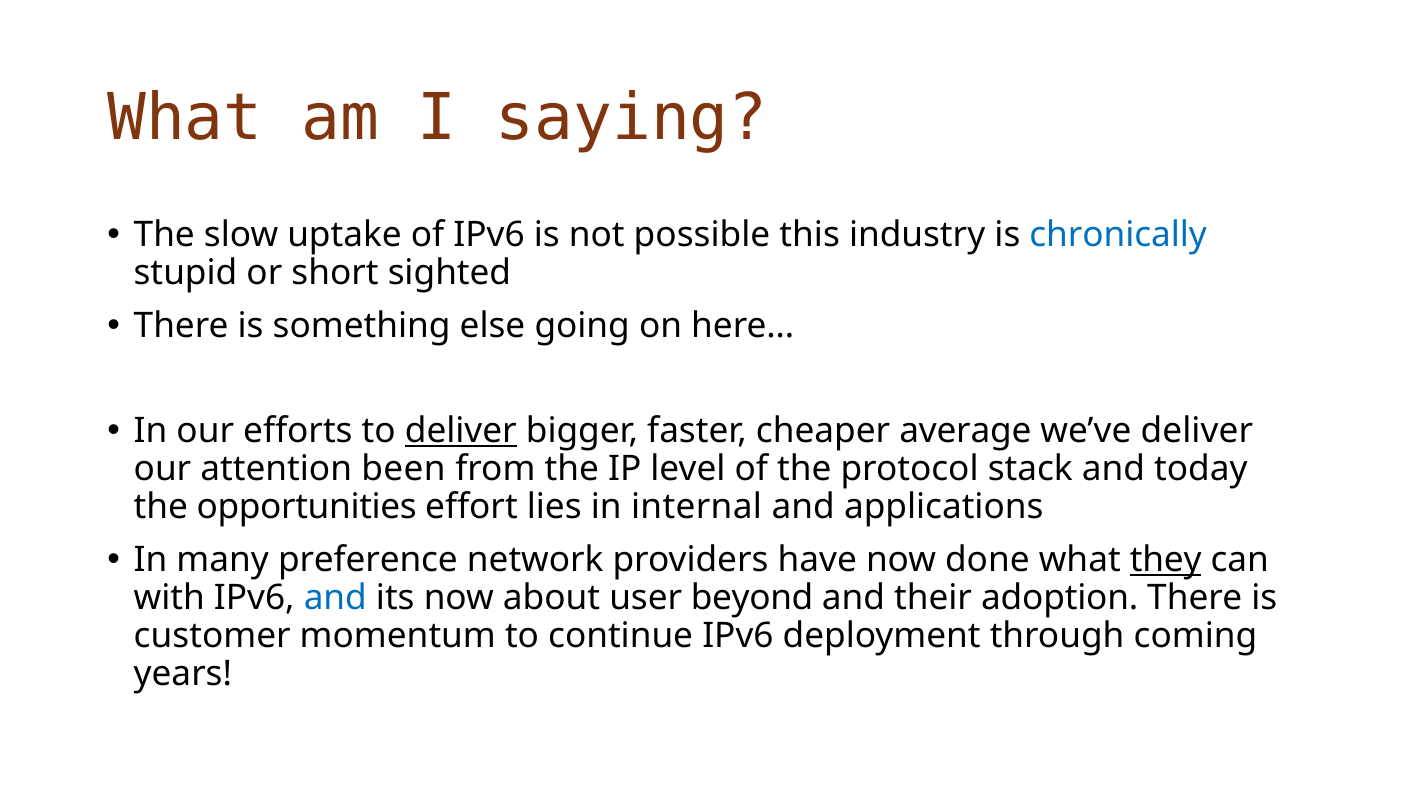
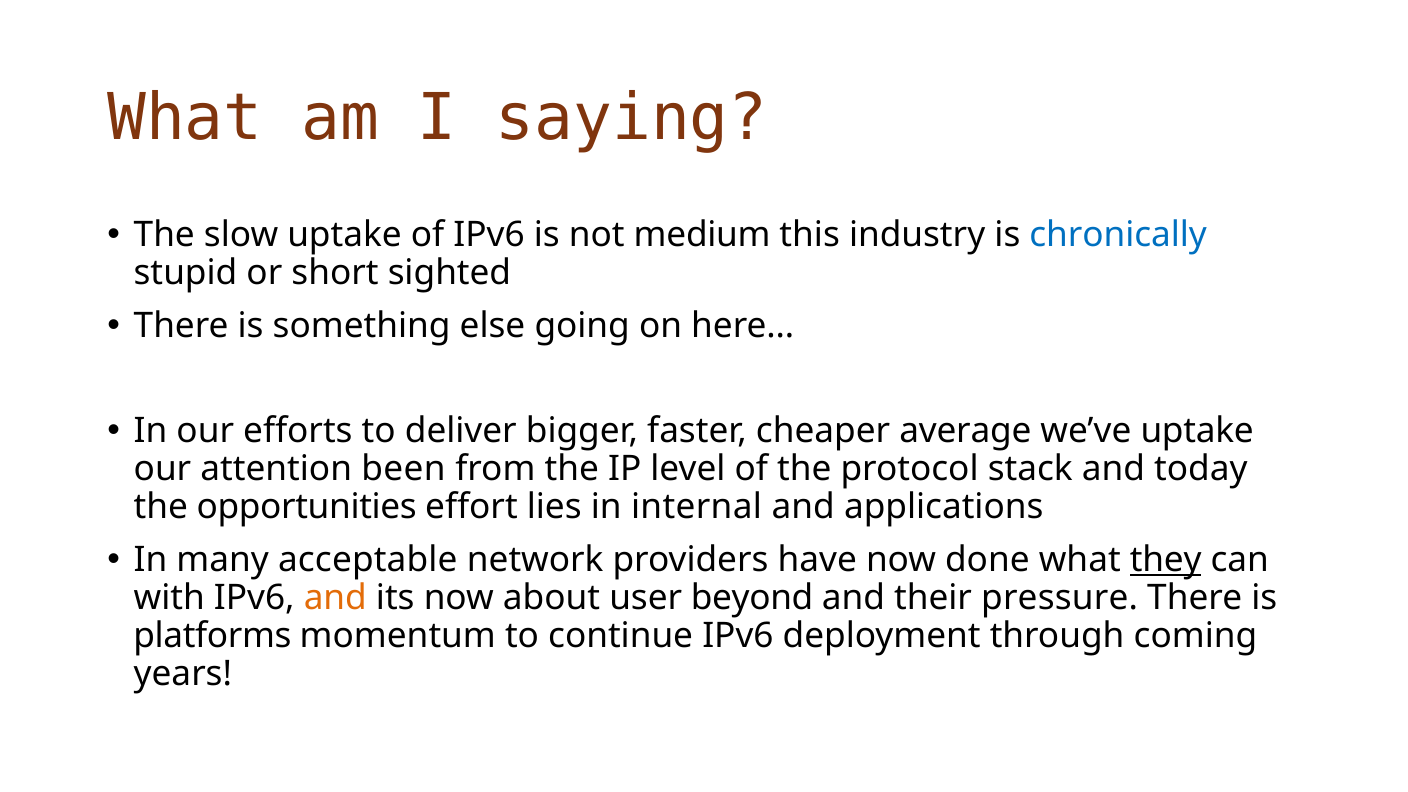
possible: possible -> medium
deliver at (461, 431) underline: present -> none
we’ve deliver: deliver -> uptake
preference: preference -> acceptable
and at (335, 598) colour: blue -> orange
adoption: adoption -> pressure
customer: customer -> platforms
